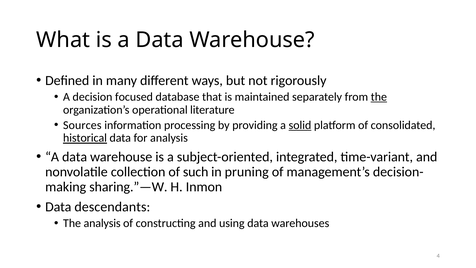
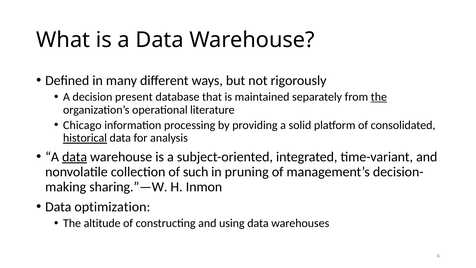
focused: focused -> present
Sources: Sources -> Chicago
solid underline: present -> none
data at (75, 157) underline: none -> present
descendants: descendants -> optimization
The analysis: analysis -> altitude
